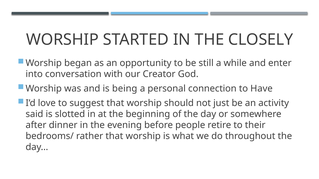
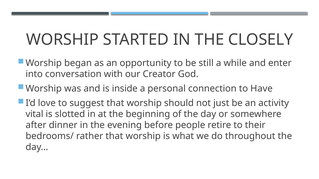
being: being -> inside
said: said -> vital
